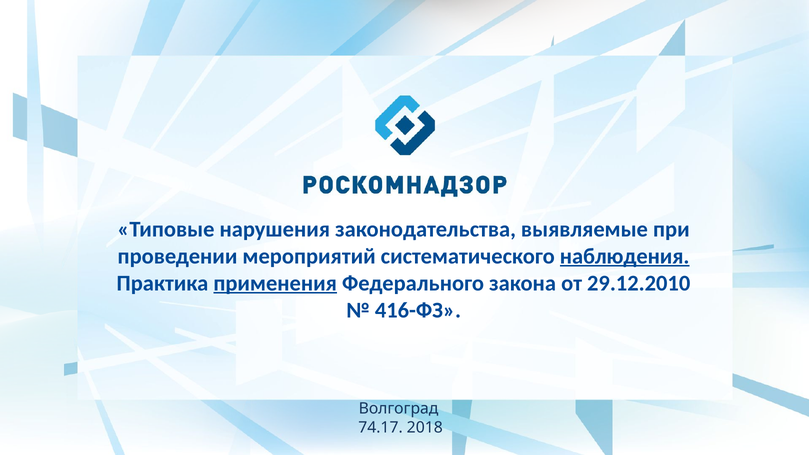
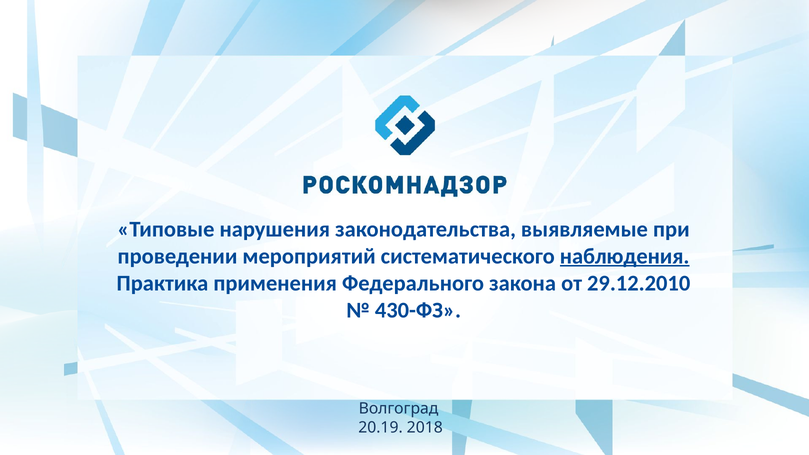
применения underline: present -> none
416-ФЗ: 416-ФЗ -> 430-ФЗ
74.17: 74.17 -> 20.19
